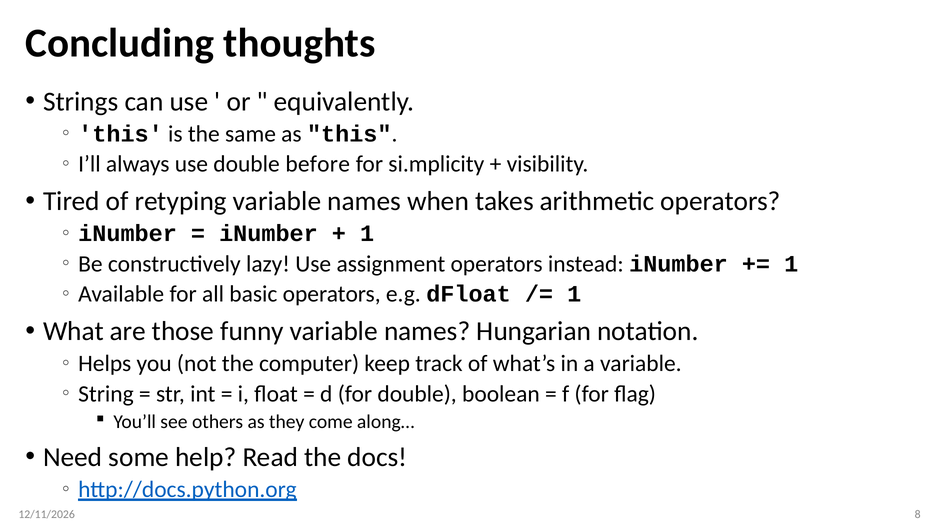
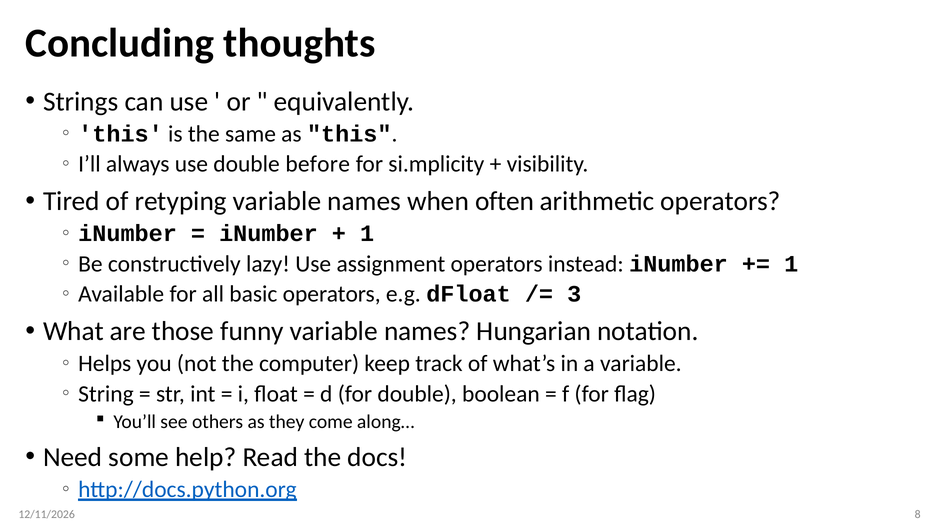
takes: takes -> often
1 at (574, 294): 1 -> 3
